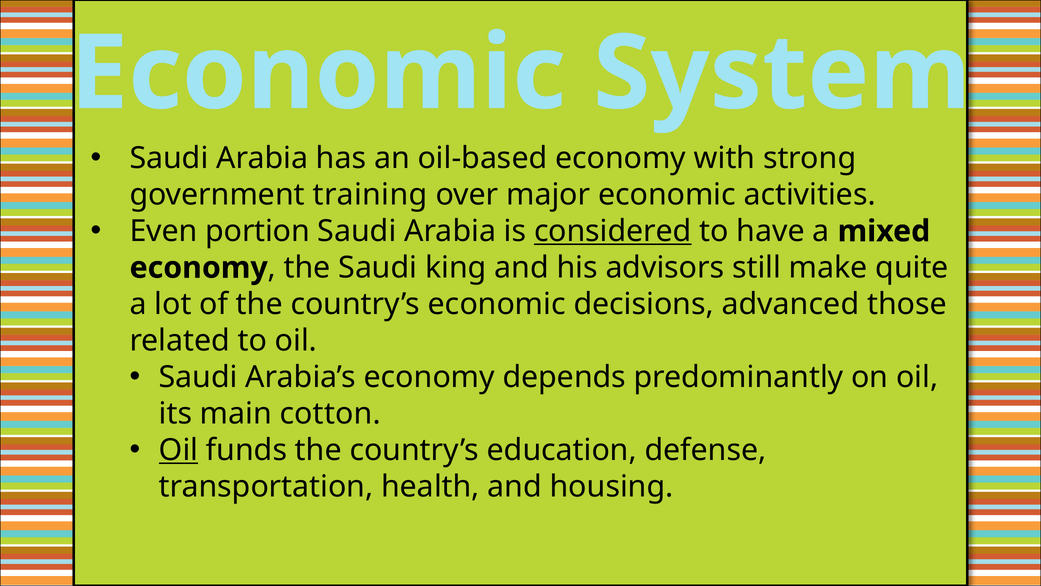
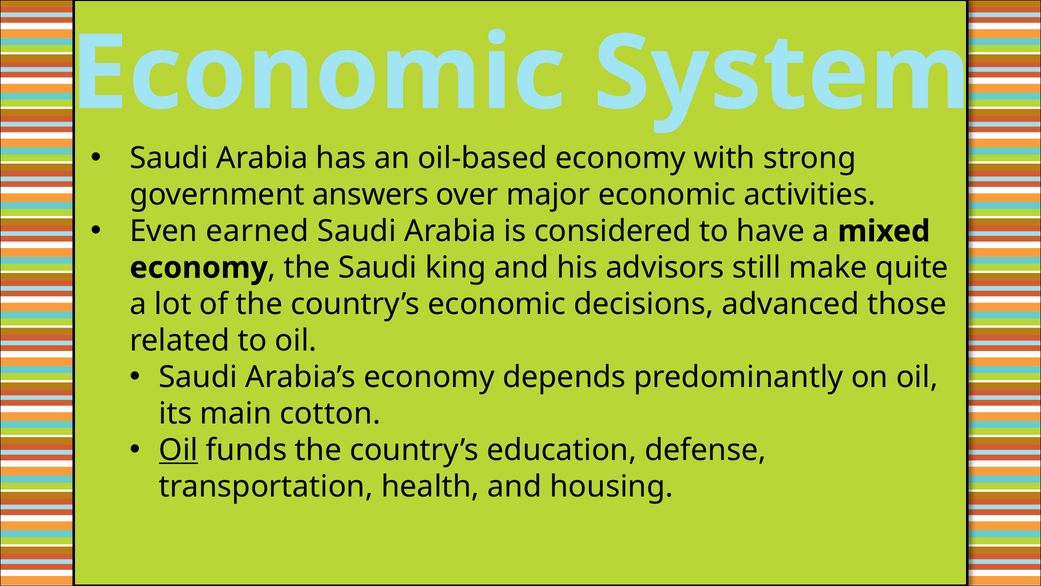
training: training -> answers
portion: portion -> earned
considered underline: present -> none
